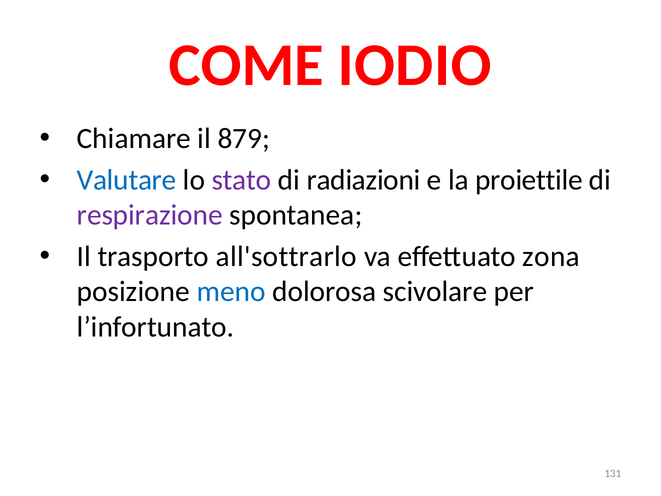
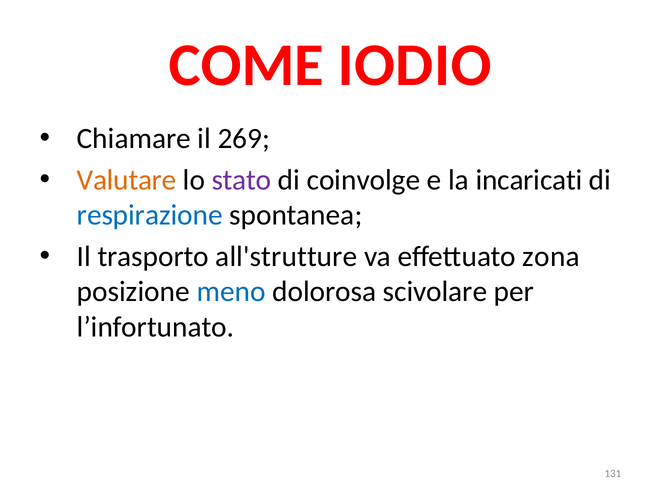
879: 879 -> 269
Valutare colour: blue -> orange
radiazioni: radiazioni -> coinvolge
proiettile: proiettile -> incaricati
respirazione colour: purple -> blue
all'sottrarlo: all'sottrarlo -> all'strutture
